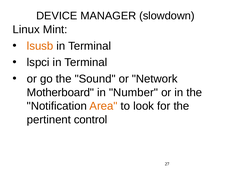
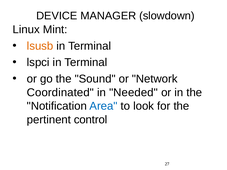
Motherboard: Motherboard -> Coordinated
Number: Number -> Needed
Area colour: orange -> blue
